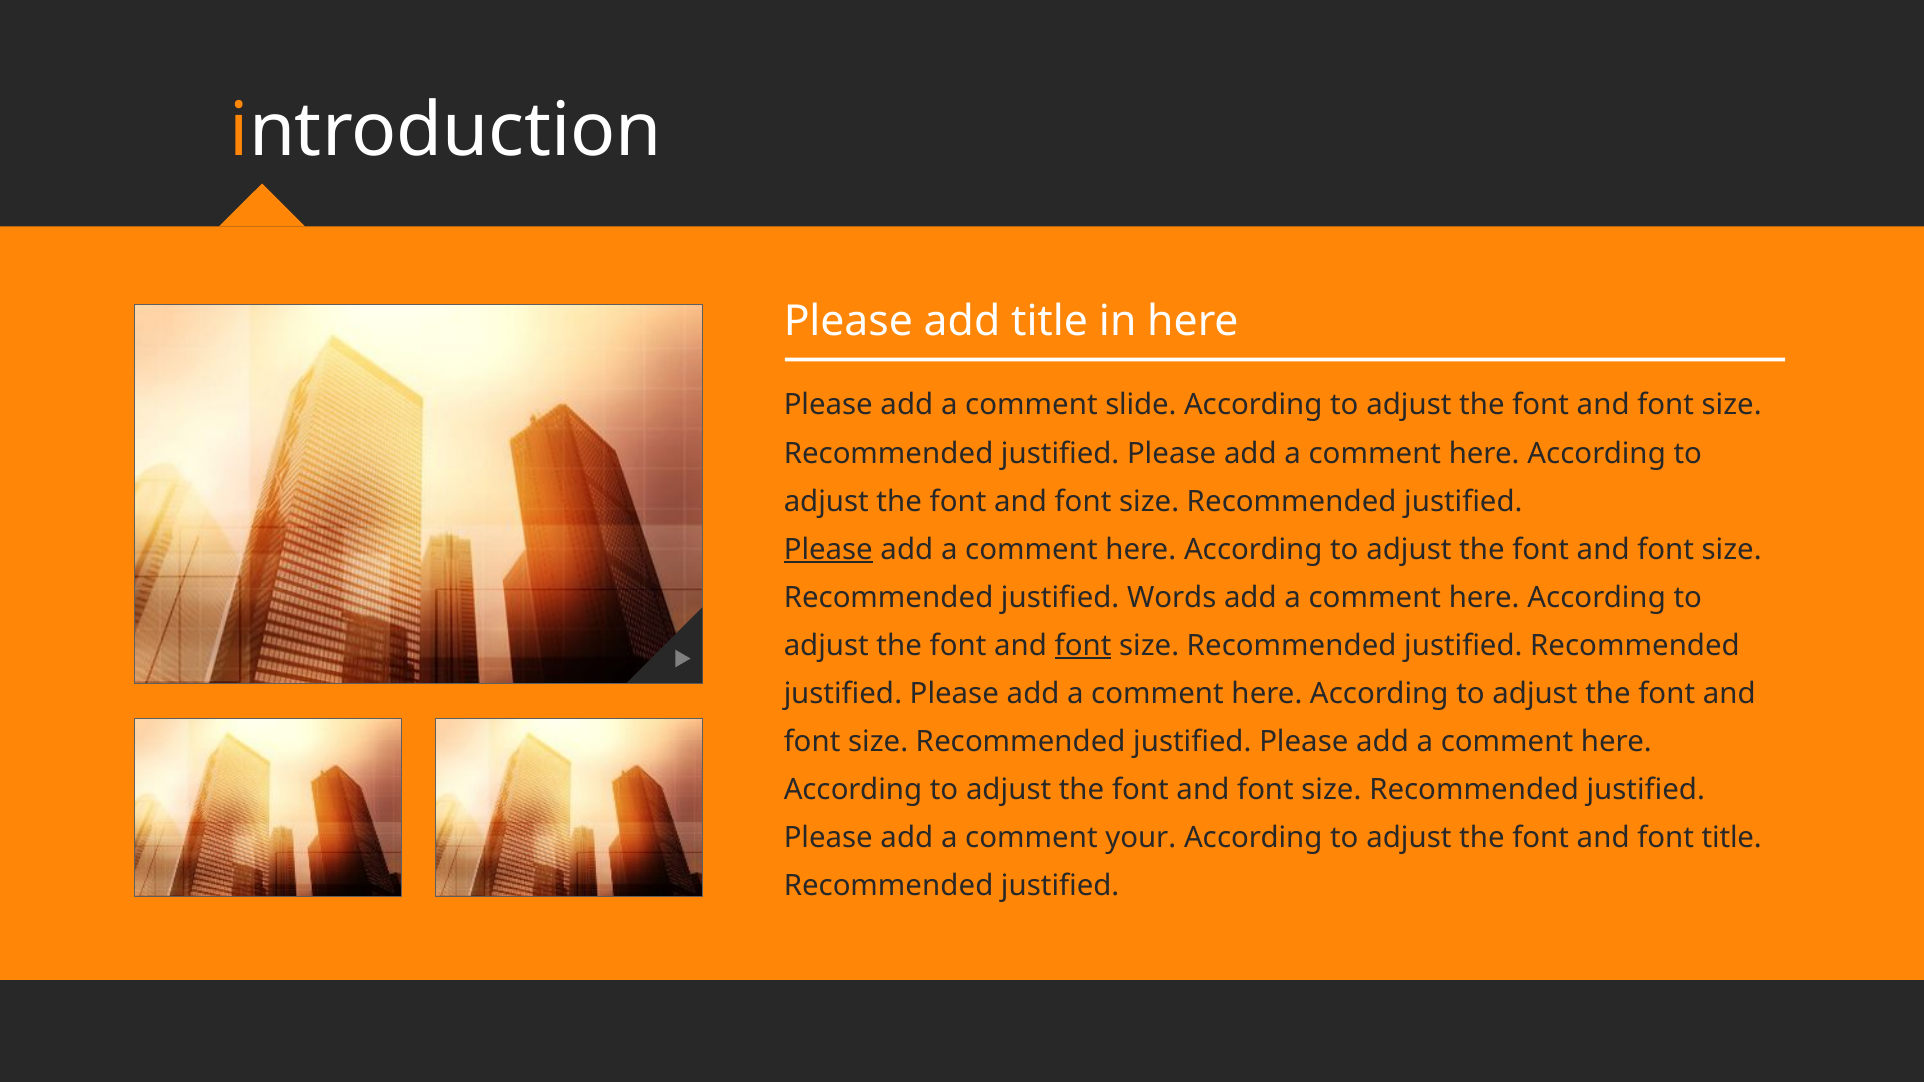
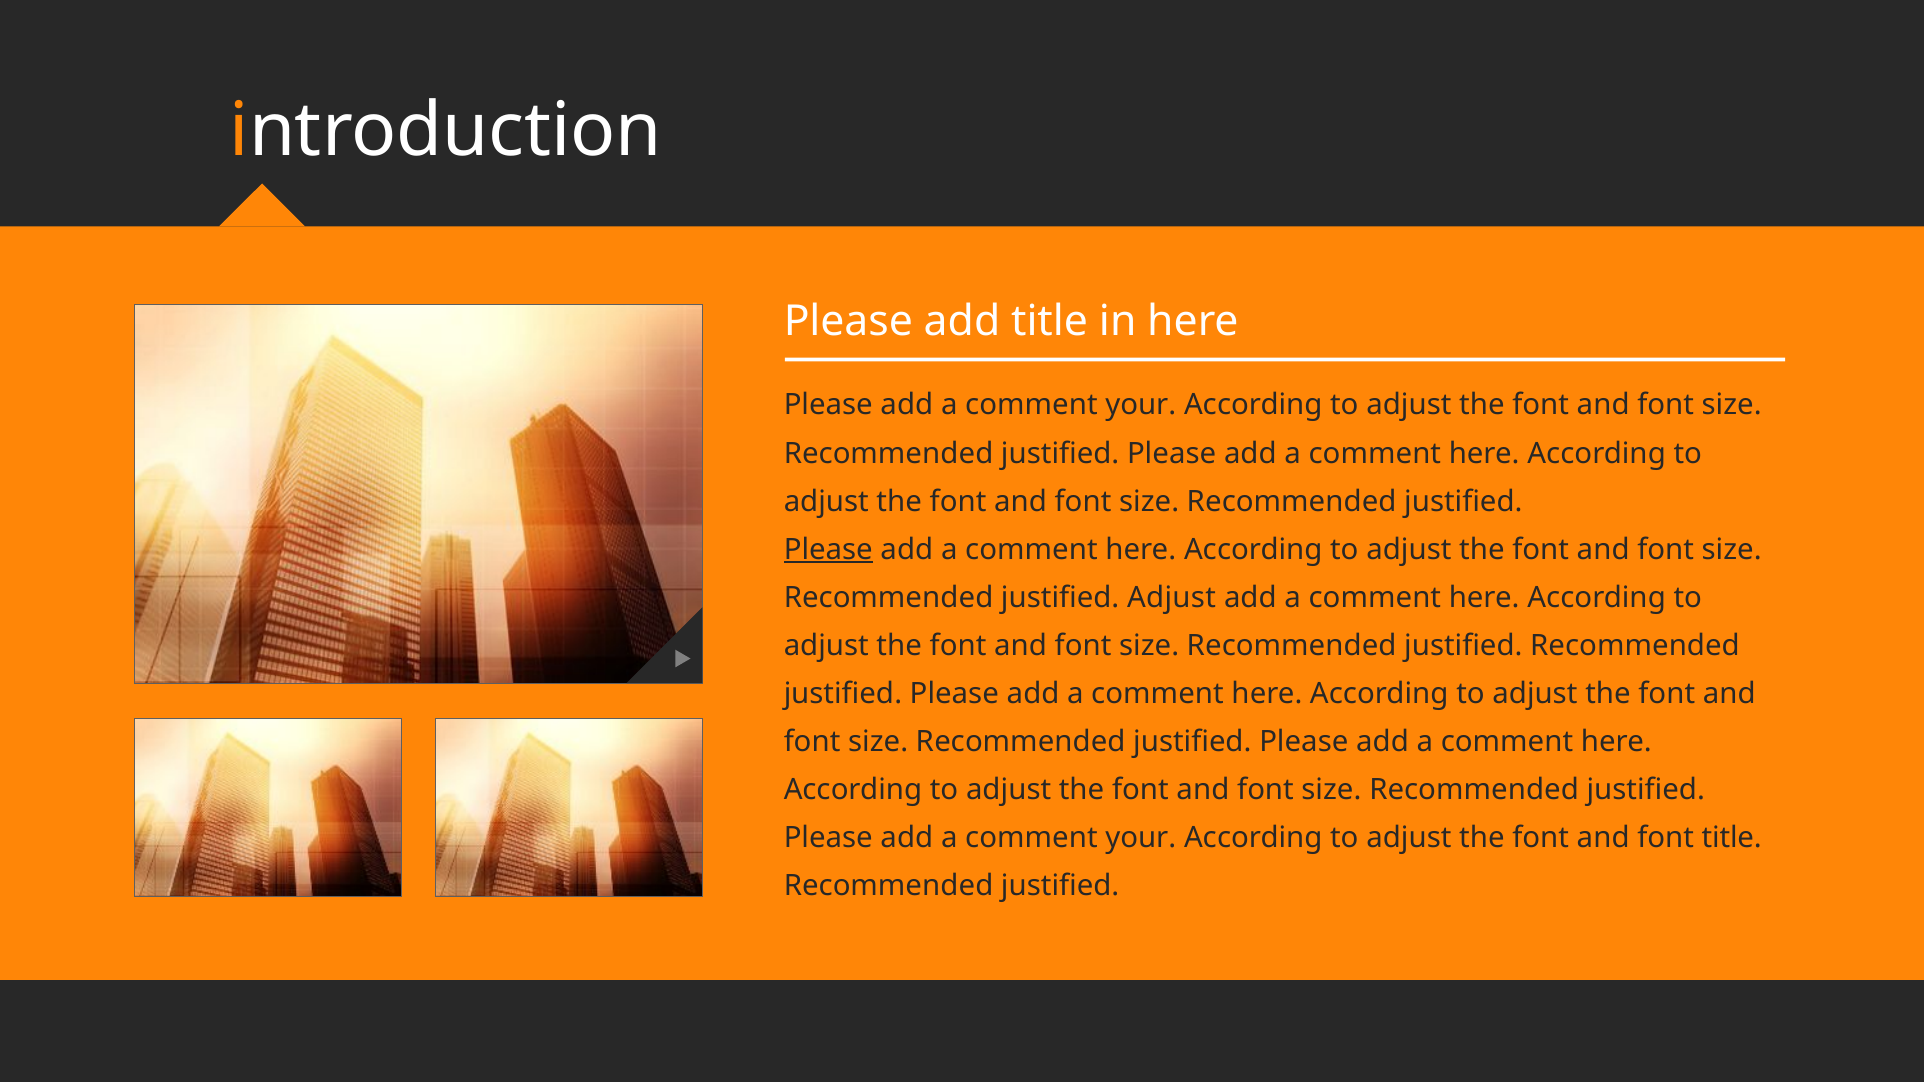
slide at (1141, 405): slide -> your
justified Words: Words -> Adjust
font at (1083, 646) underline: present -> none
